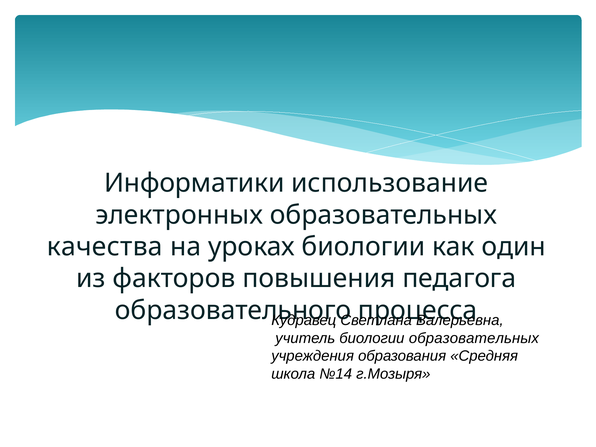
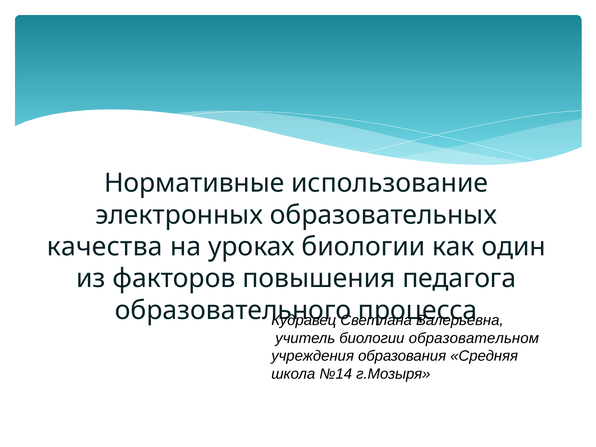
Информатики: Информатики -> Нормативные
биологии образовательных: образовательных -> образовательном
